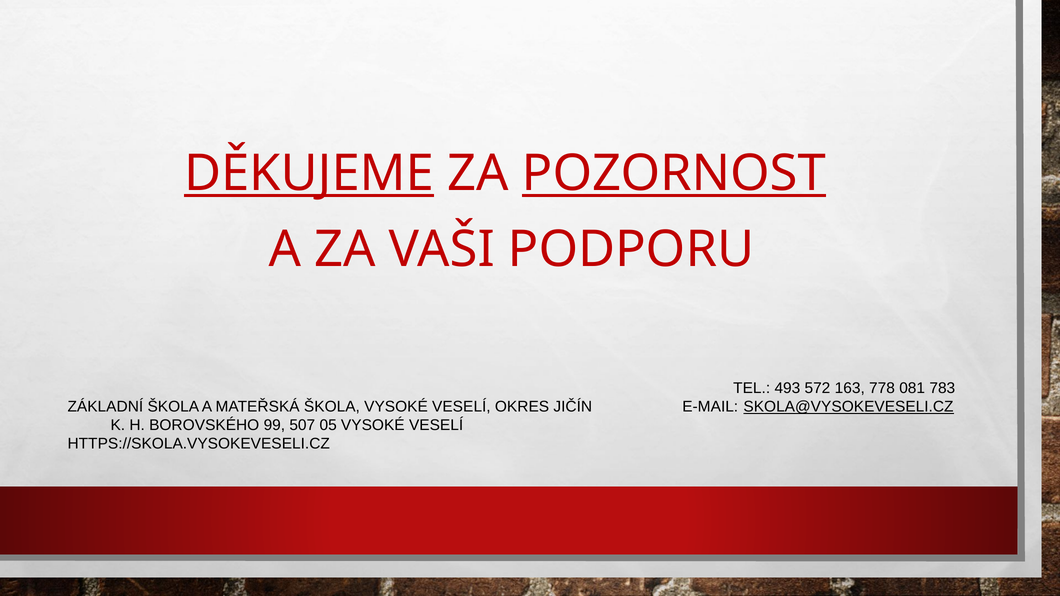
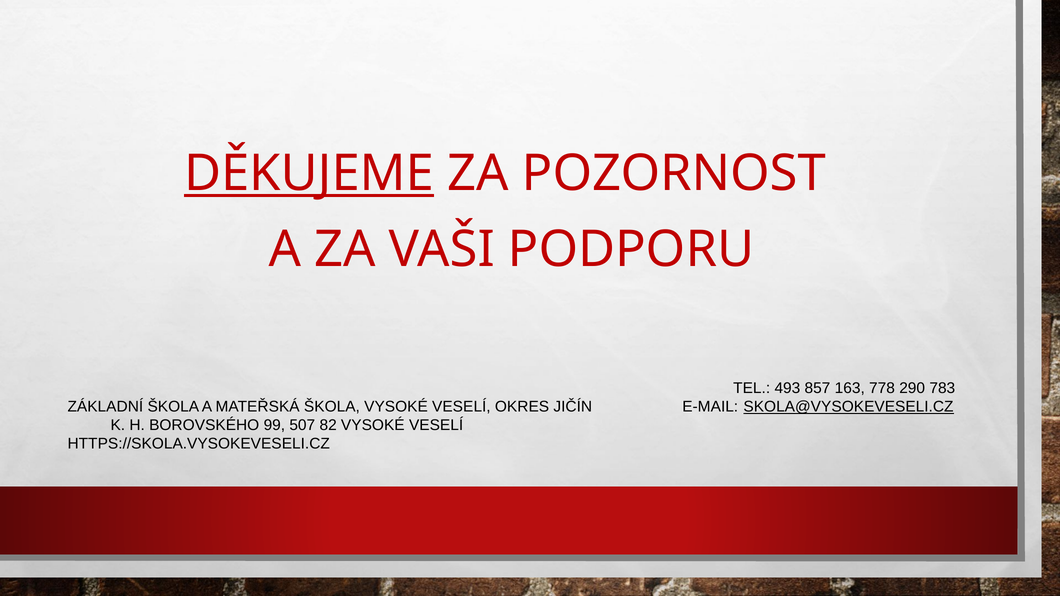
POZORNOST underline: present -> none
572: 572 -> 857
081: 081 -> 290
05: 05 -> 82
